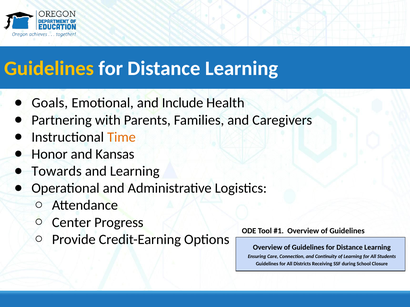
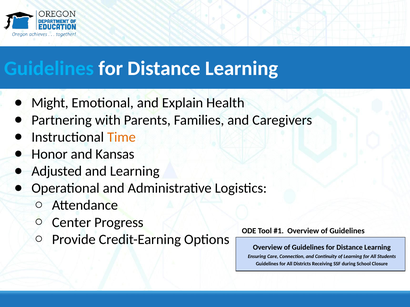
Guidelines at (49, 69) colour: yellow -> light blue
Goals: Goals -> Might
Include: Include -> Explain
Towards: Towards -> Adjusted
